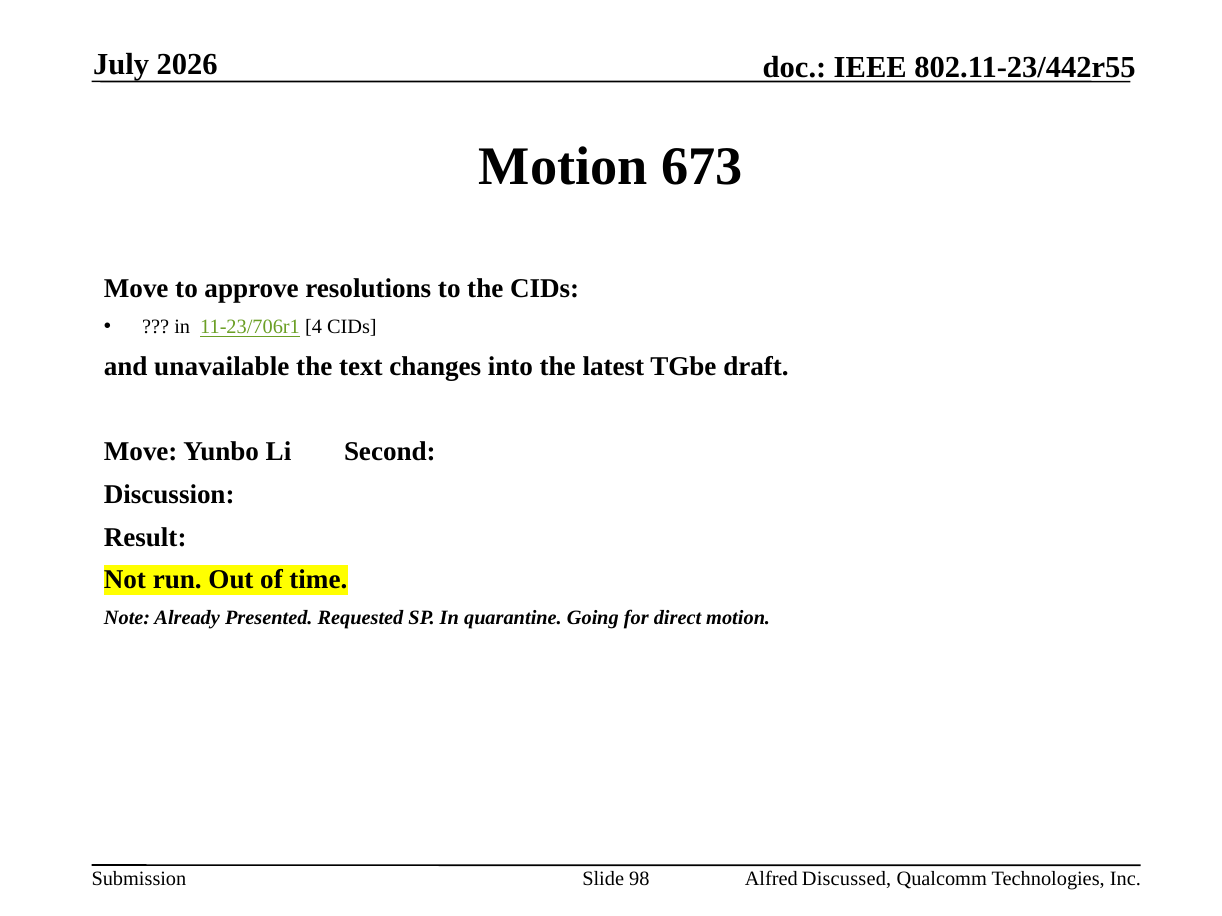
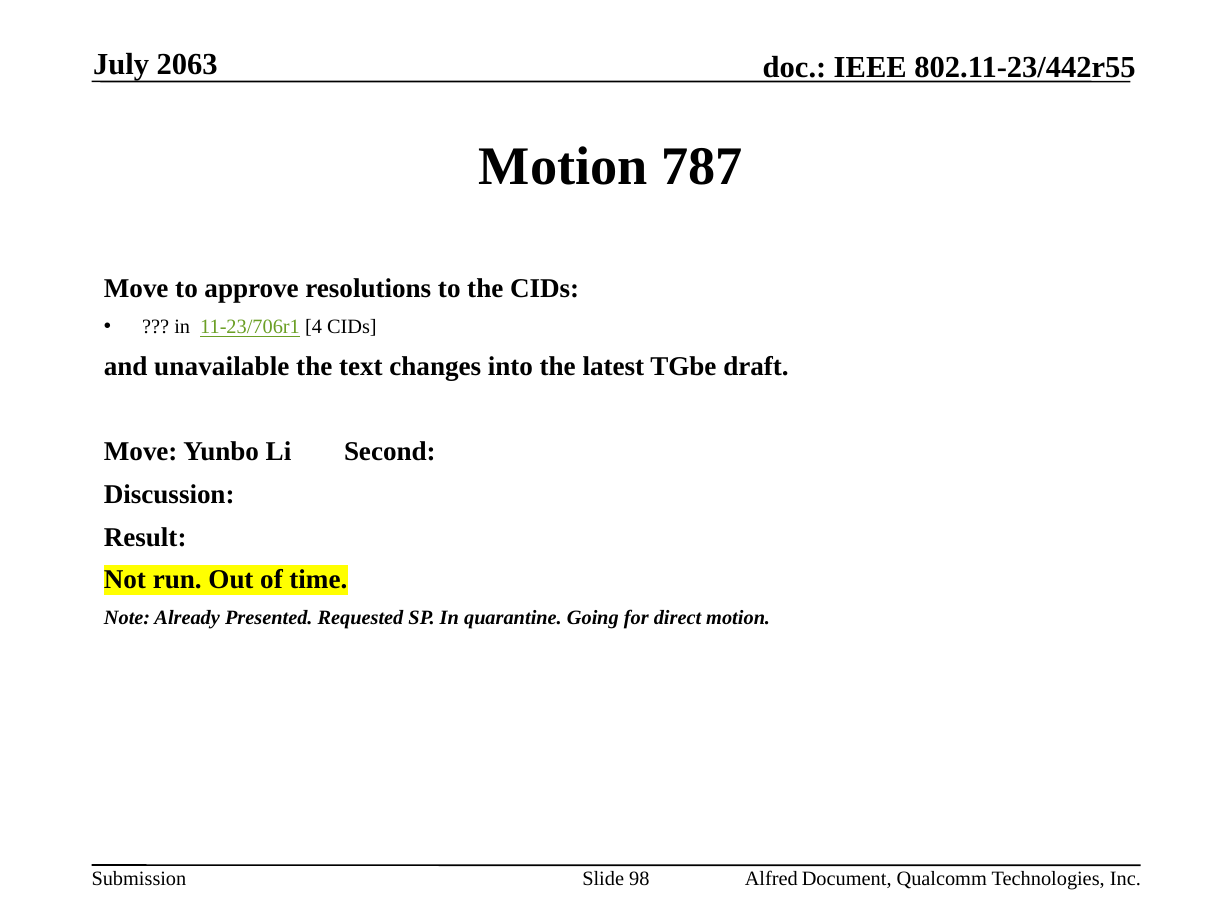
2026: 2026 -> 2063
673: 673 -> 787
Discussed: Discussed -> Document
